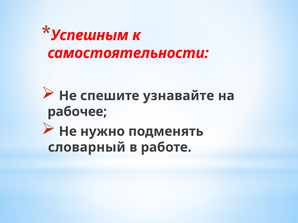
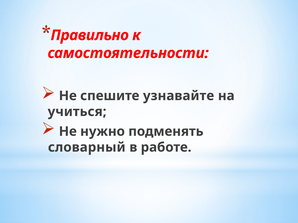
Успешным: Успешным -> Правильно
рабочее: рабочее -> учиться
